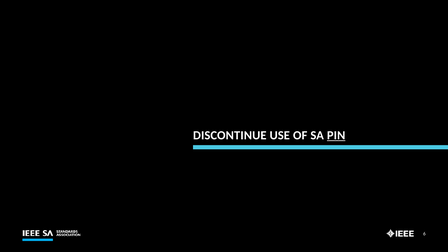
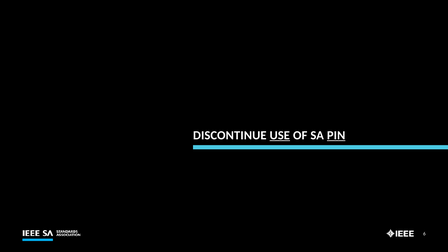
USE underline: none -> present
